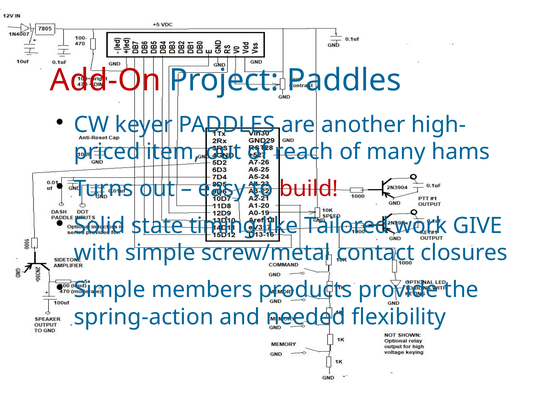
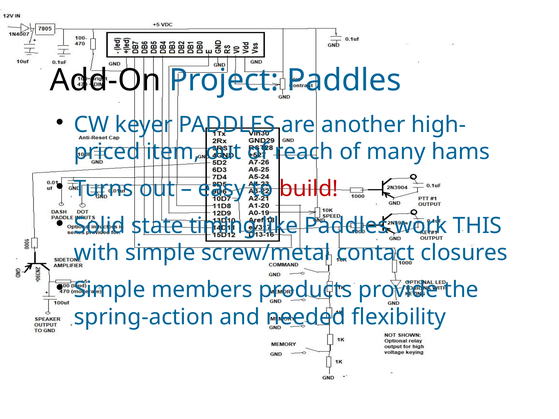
Add-On colour: red -> black
like Tailored: Tailored -> Paddles
GIVE: GIVE -> THIS
